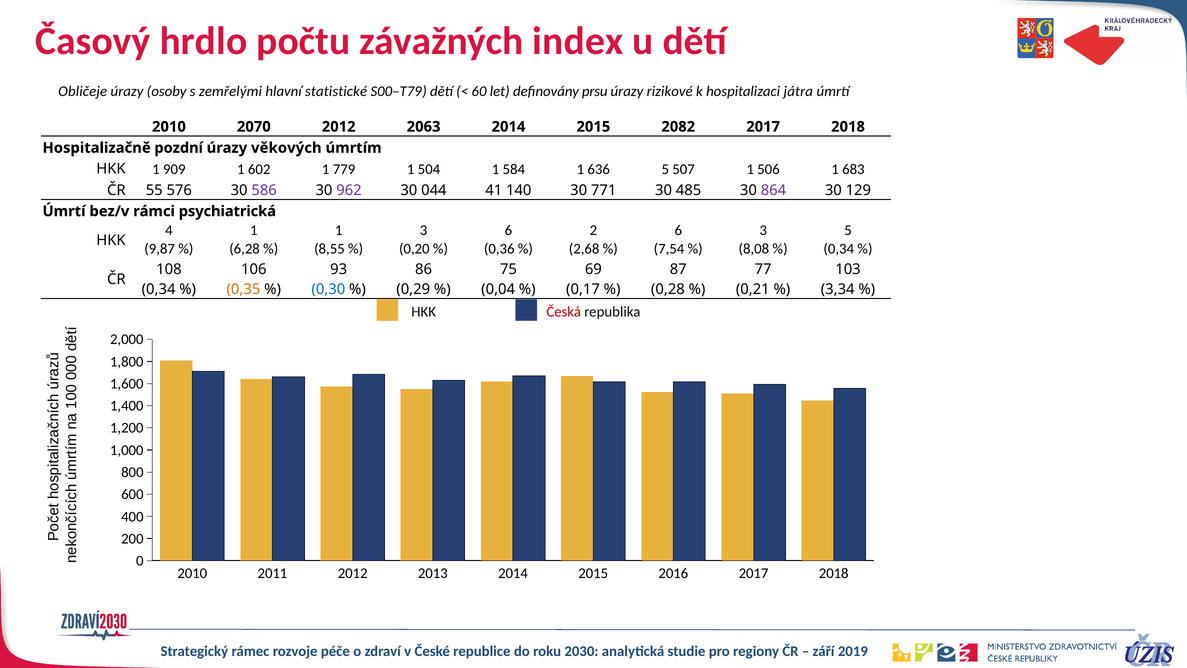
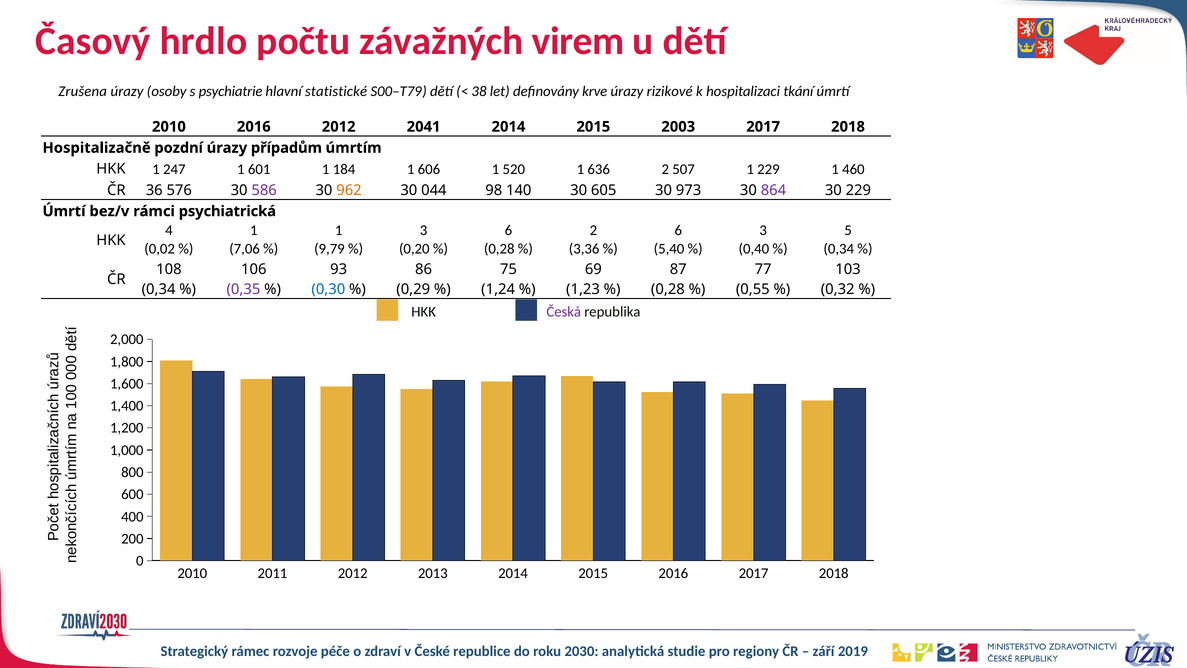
index: index -> virem
Obličeje: Obličeje -> Zrušena
zemřelými: zemřelými -> psychiatrie
60: 60 -> 38
prsu: prsu -> krve
játra: játra -> tkání
2010 2070: 2070 -> 2016
2063: 2063 -> 2041
2082: 2082 -> 2003
věkových: věkových -> případům
909: 909 -> 247
602: 602 -> 601
779: 779 -> 184
504: 504 -> 606
584: 584 -> 520
636 5: 5 -> 2
1 506: 506 -> 229
683: 683 -> 460
55: 55 -> 36
962 colour: purple -> orange
41: 41 -> 98
771: 771 -> 605
485: 485 -> 973
30 129: 129 -> 229
9,87: 9,87 -> 0,02
6,28: 6,28 -> 7,06
8,55: 8,55 -> 9,79
0,36 at (499, 249): 0,36 -> 0,28
2,68: 2,68 -> 3,36
7,54: 7,54 -> 5,40
8,08: 8,08 -> 0,40
0,35 colour: orange -> purple
0,04: 0,04 -> 1,24
0,17: 0,17 -> 1,23
0,21: 0,21 -> 0,55
3,34: 3,34 -> 0,32
Česká colour: red -> purple
